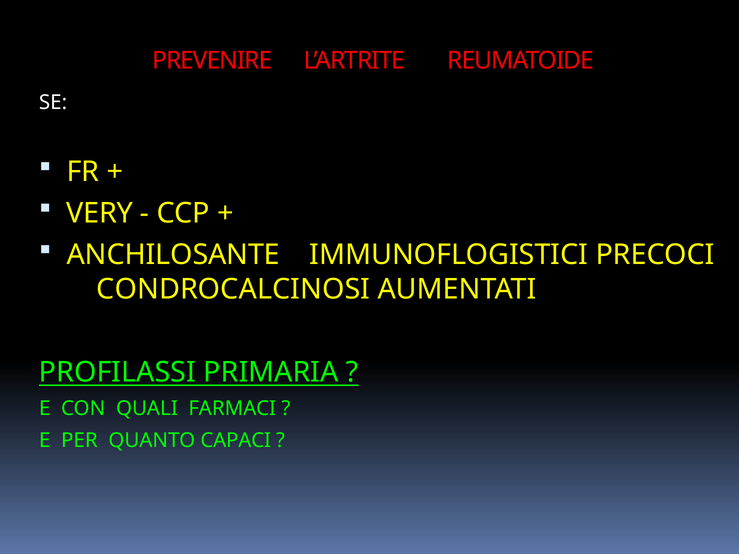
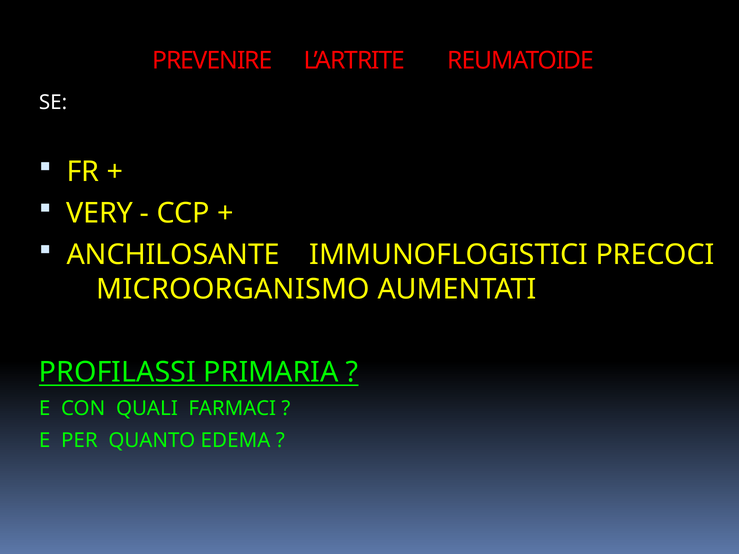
CONDROCALCINOSI: CONDROCALCINOSI -> MICROORGANISMO
CAPACI: CAPACI -> EDEMA
